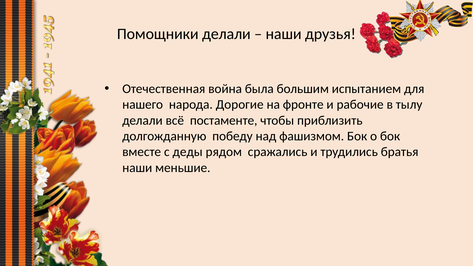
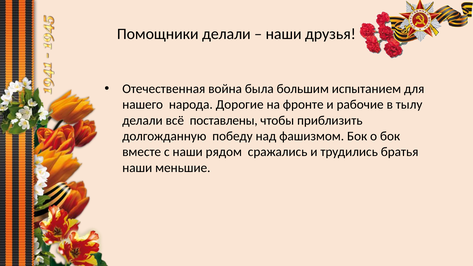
постаменте: постаменте -> поставлены
с деды: деды -> наши
